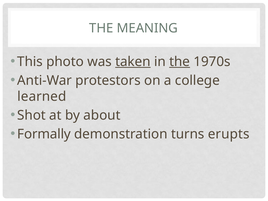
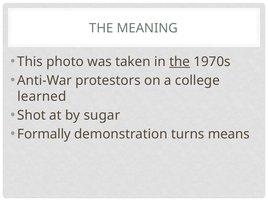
taken underline: present -> none
about: about -> sugar
erupts: erupts -> means
